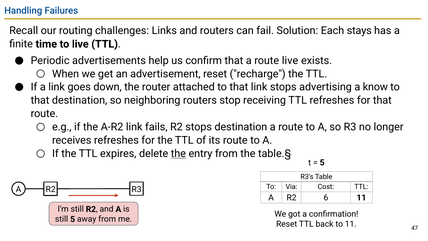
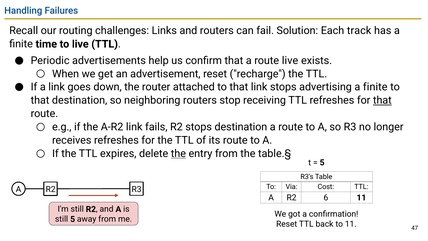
stays: stays -> track
advertising a know: know -> finite
that at (382, 100) underline: none -> present
